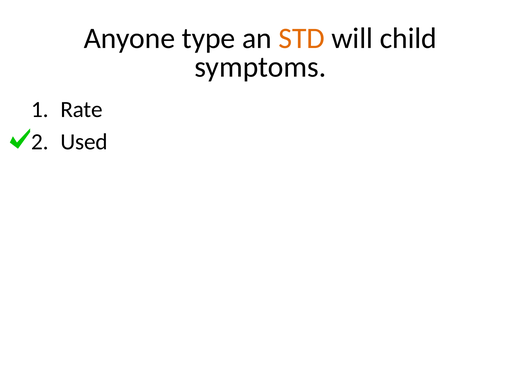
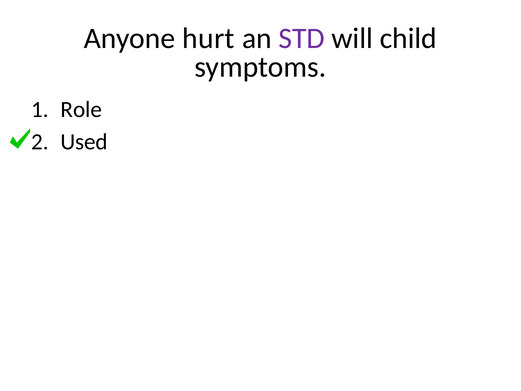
type: type -> hurt
STD colour: orange -> purple
Rate: Rate -> Role
